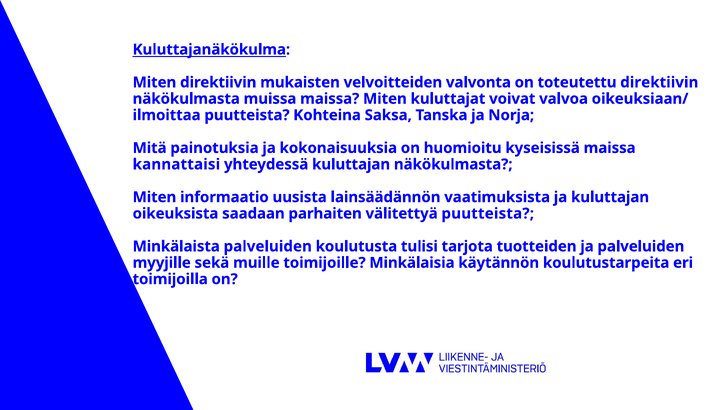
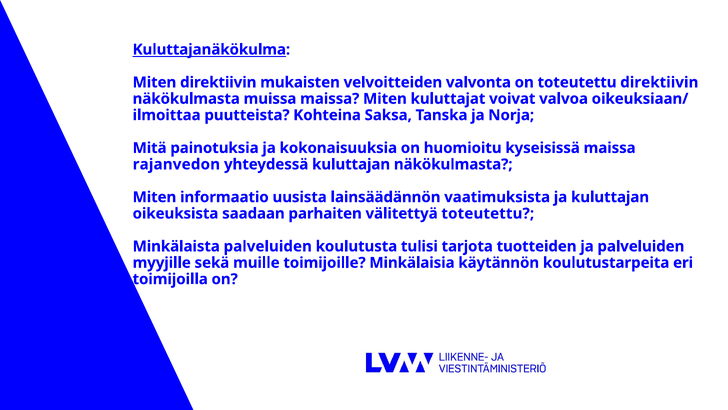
kannattaisi: kannattaisi -> rajanvedon
välitettyä puutteista: puutteista -> toteutettu
